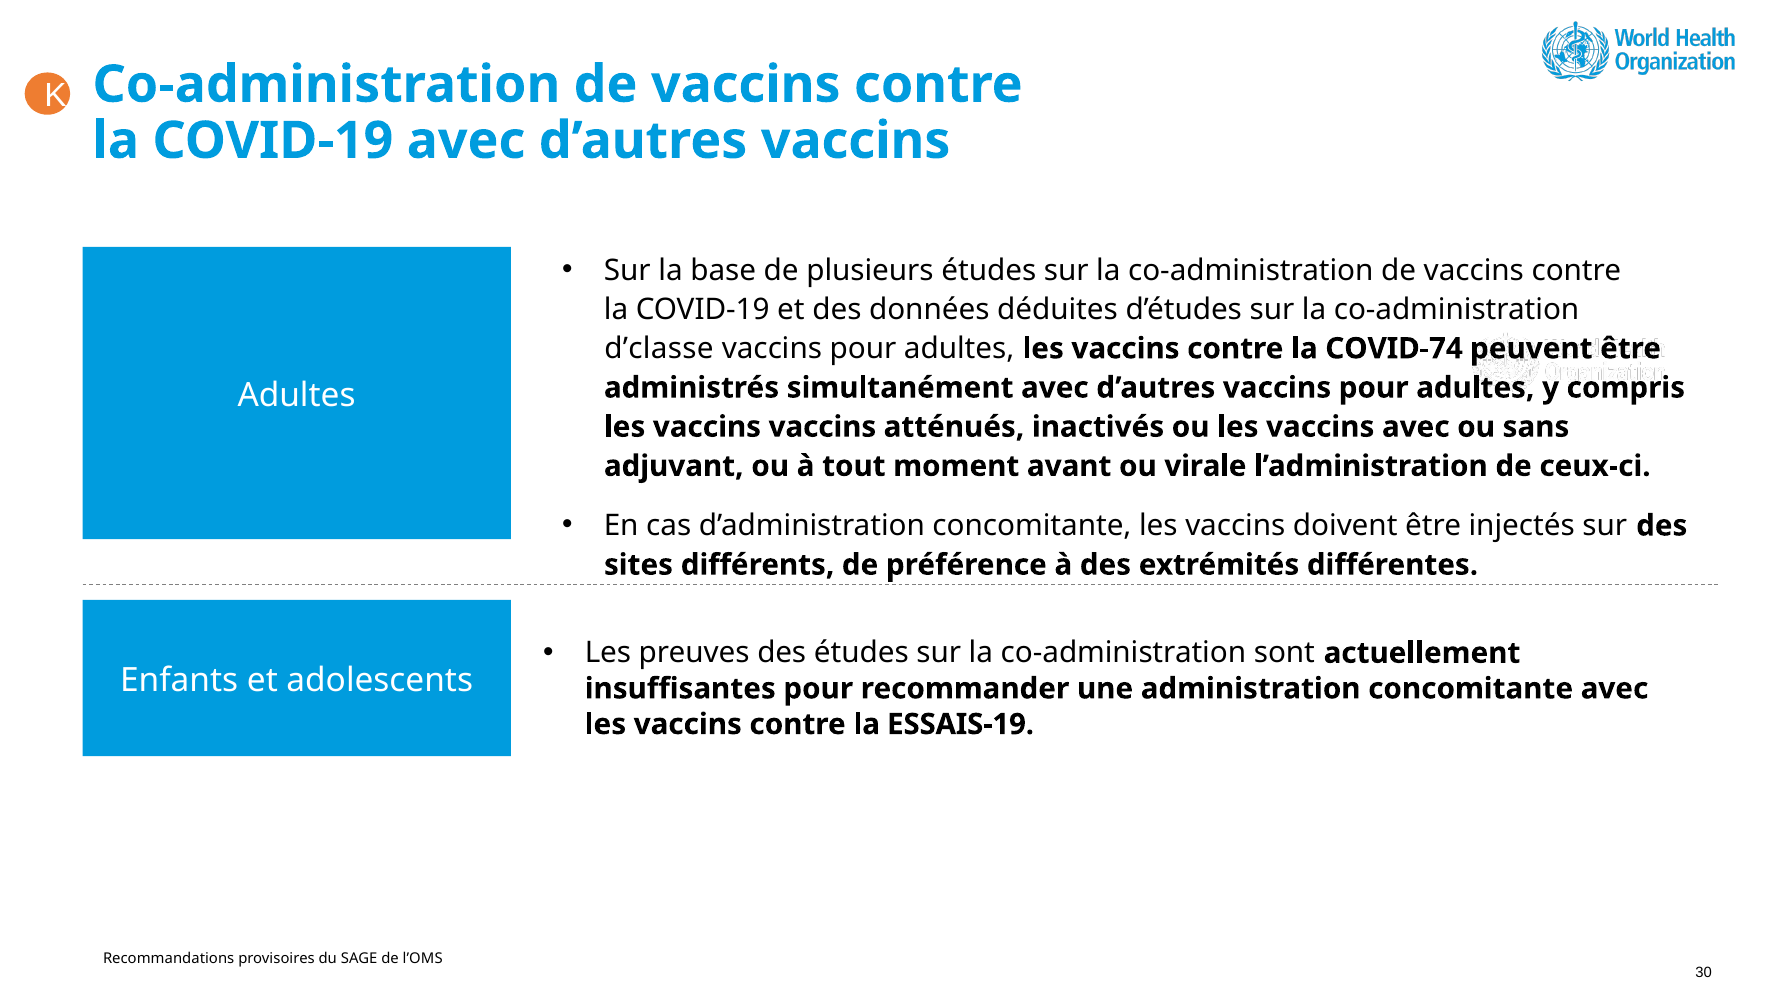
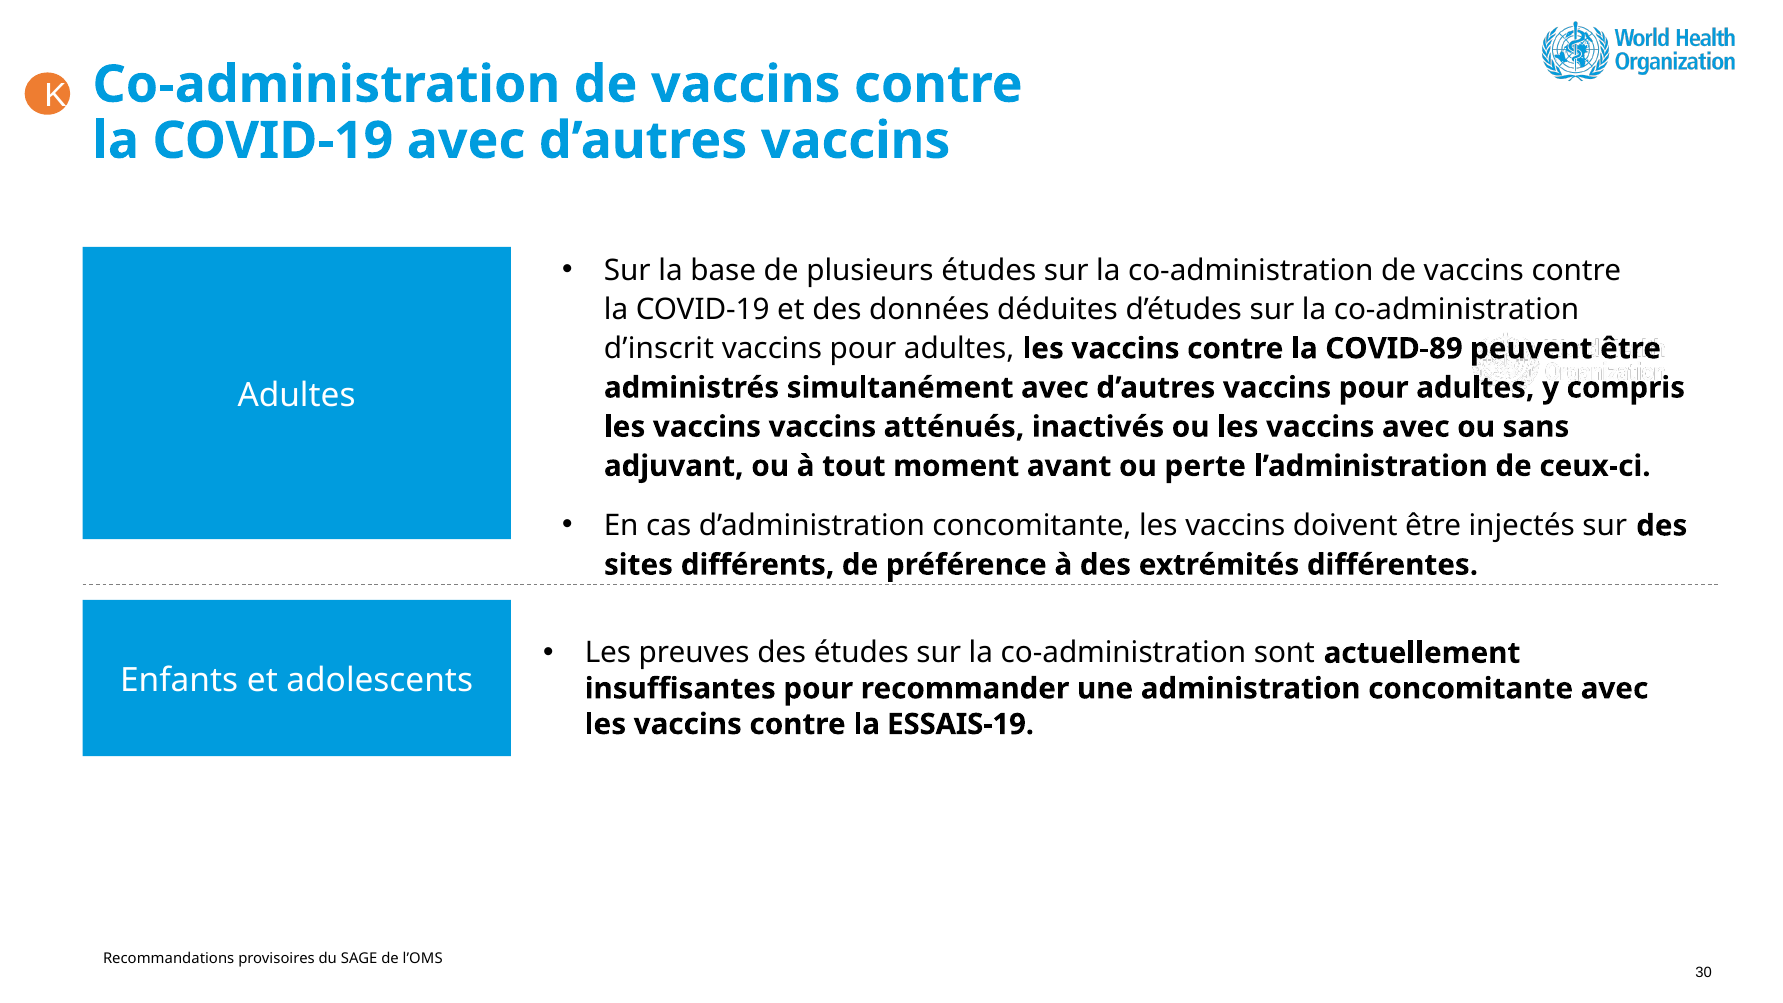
d’classe: d’classe -> d’inscrit
COVID-74: COVID-74 -> COVID-89
virale: virale -> perte
